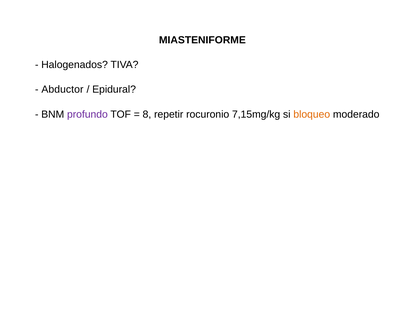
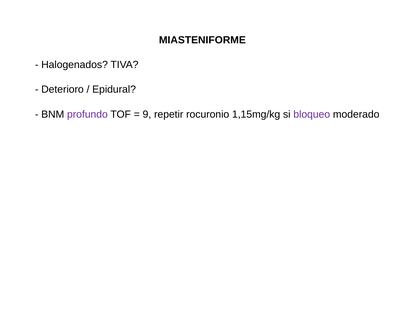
Abductor: Abductor -> Deterioro
8: 8 -> 9
7,15mg/kg: 7,15mg/kg -> 1,15mg/kg
bloqueo colour: orange -> purple
